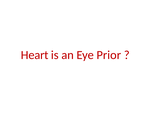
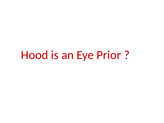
Heart: Heart -> Hood
